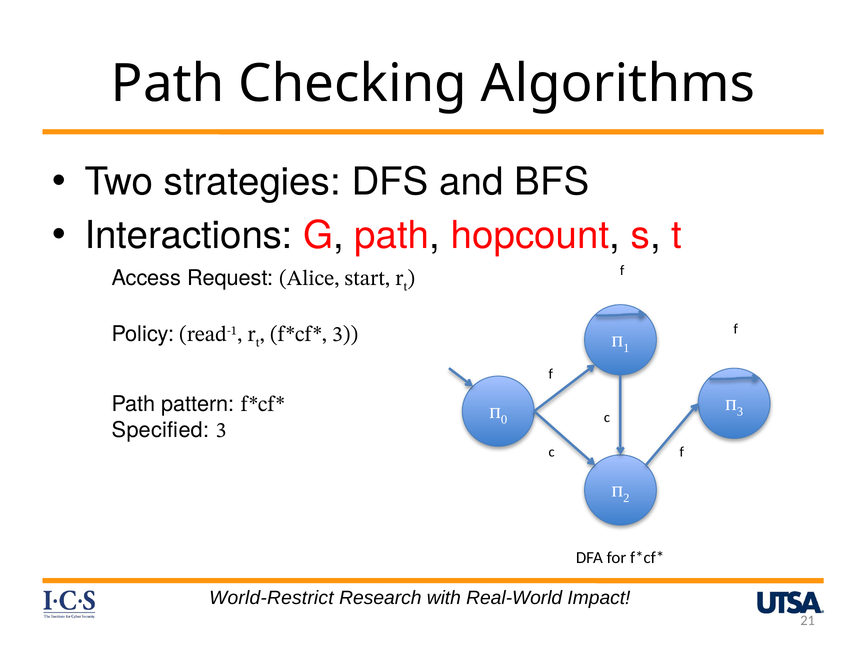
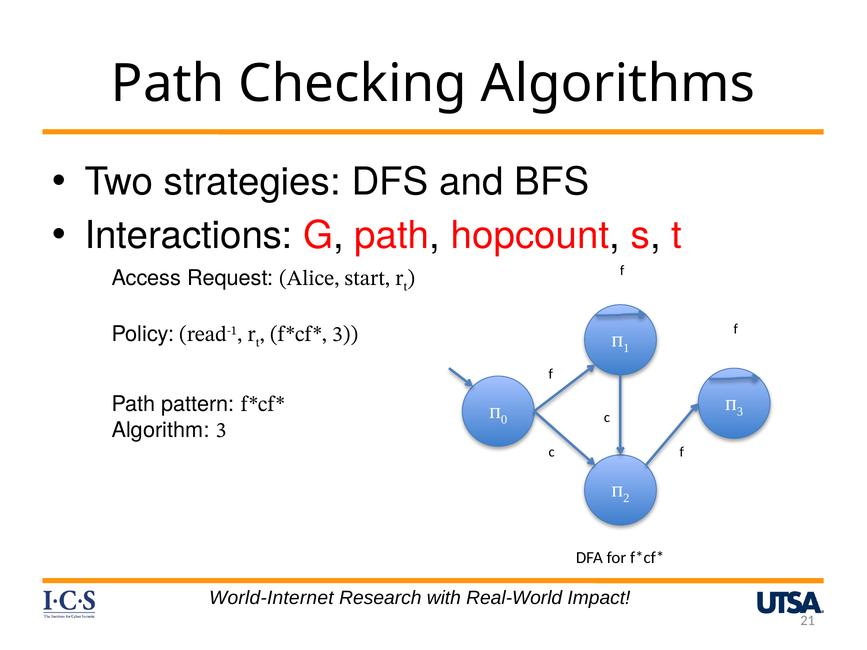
Specified: Specified -> Algorithm
World-Restrict: World-Restrict -> World-Internet
